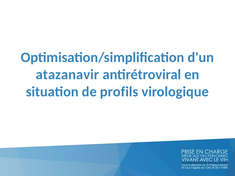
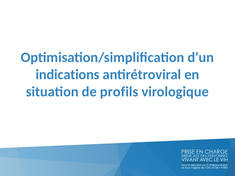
atazanavir: atazanavir -> indications
